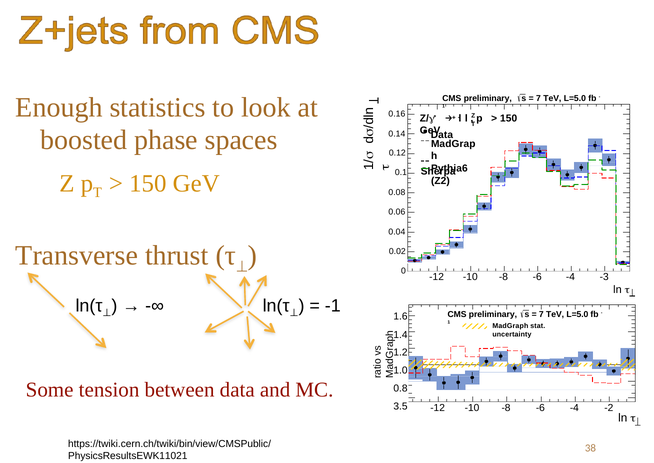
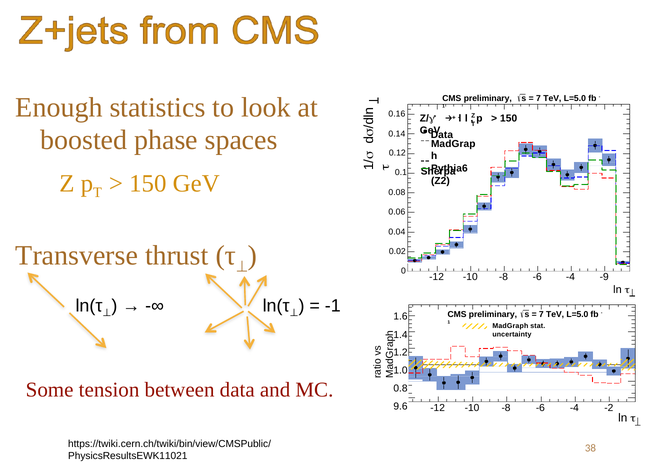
-3: -3 -> -9
3.5: 3.5 -> 9.6
